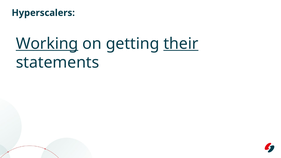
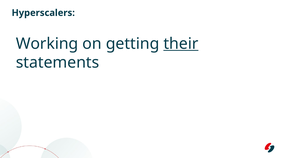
Working underline: present -> none
